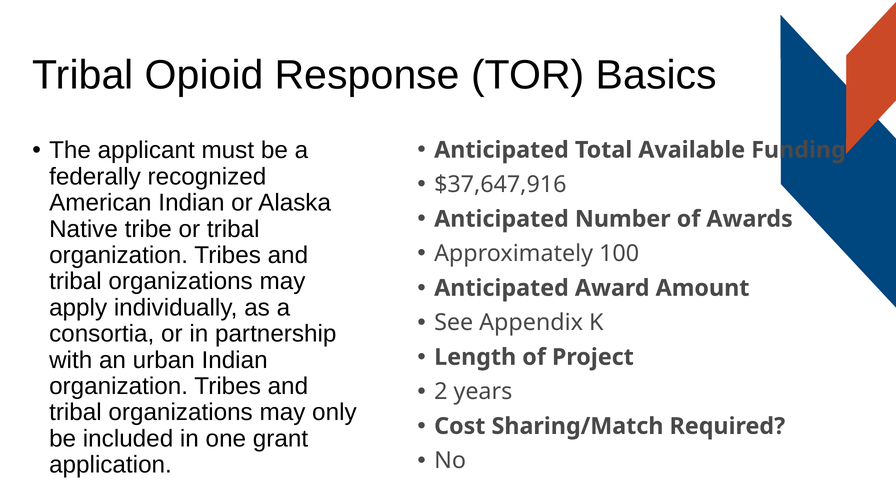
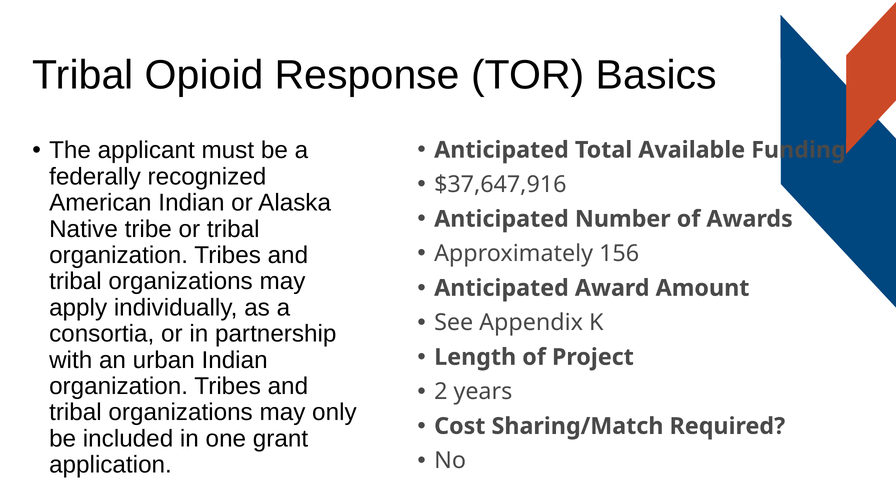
100: 100 -> 156
